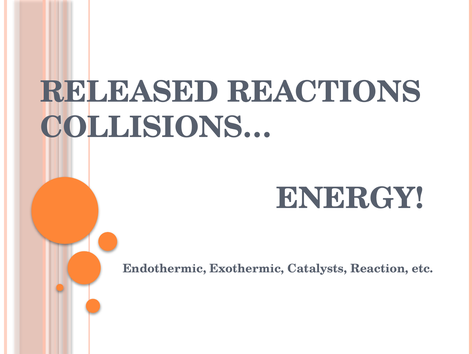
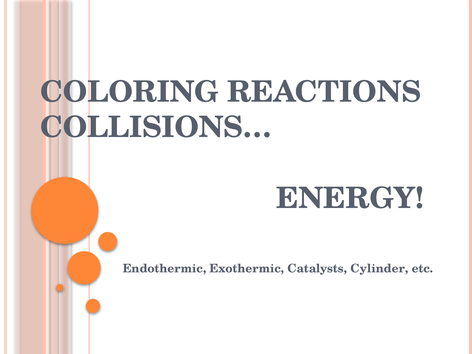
RELEASED: RELEASED -> COLORING
Reaction: Reaction -> Cylinder
